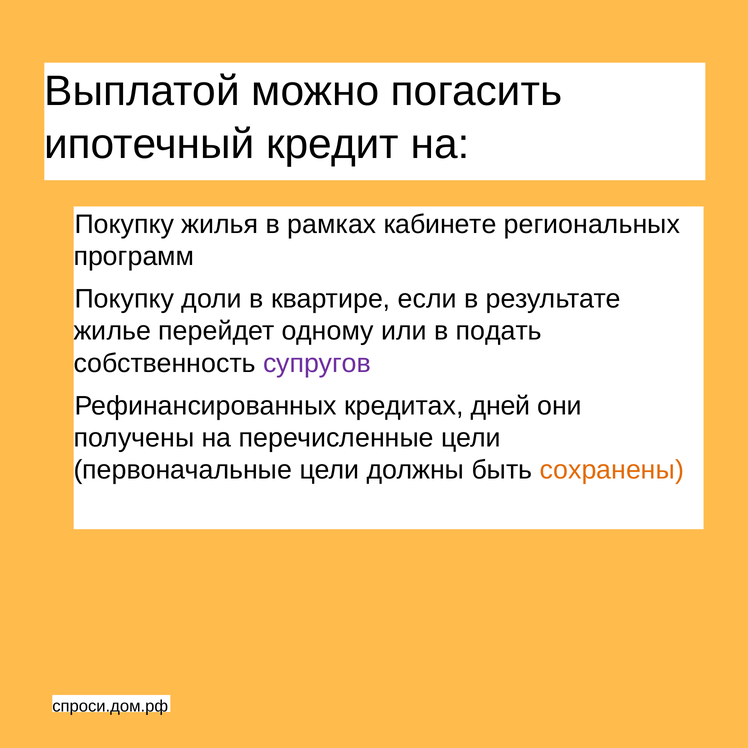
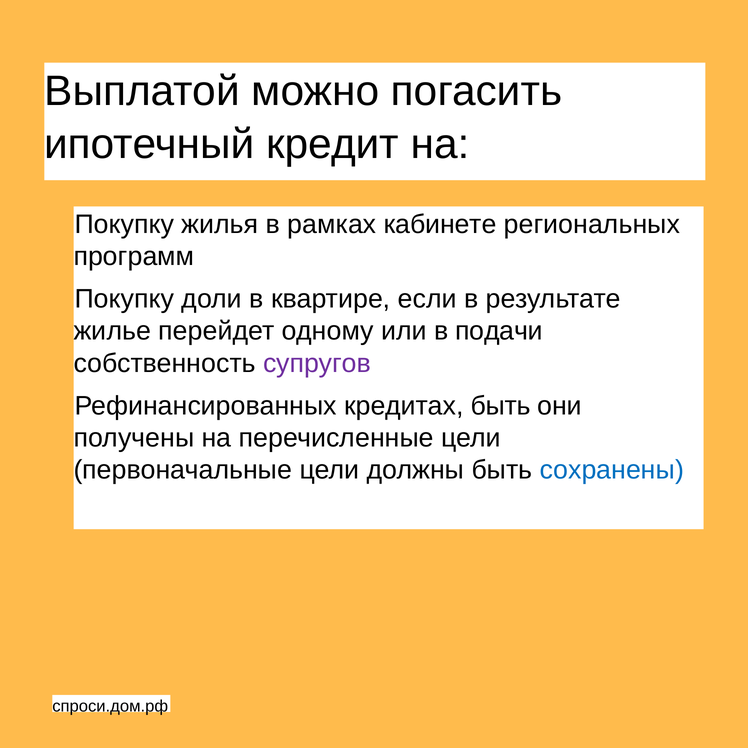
подать: подать -> подачи
кредитах дней: дней -> быть
сохранены colour: orange -> blue
